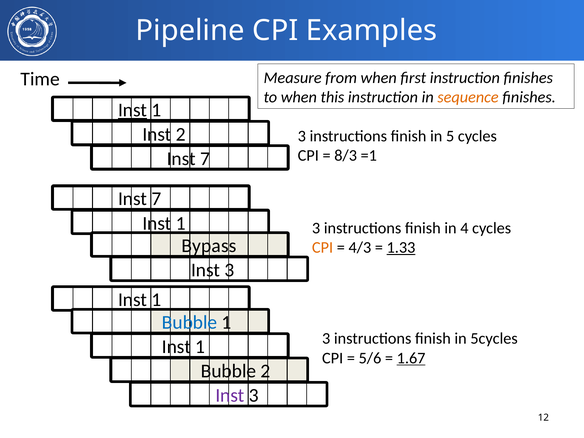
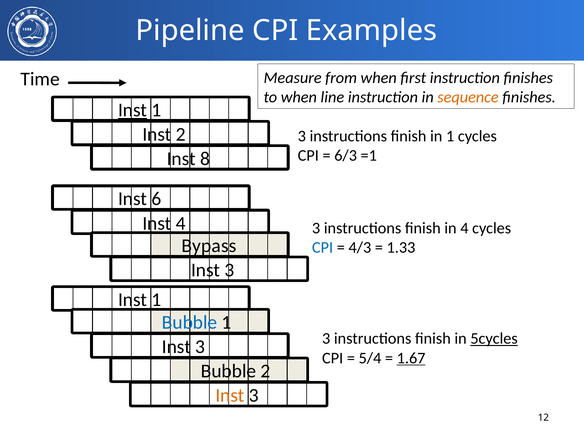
this: this -> line
in 5: 5 -> 1
8/3: 8/3 -> 6/3
7 at (205, 159): 7 -> 8
7 at (156, 199): 7 -> 6
1 at (181, 223): 1 -> 4
CPI at (323, 248) colour: orange -> blue
1.33 underline: present -> none
5cycles underline: none -> present
1 at (200, 347): 1 -> 3
5/6: 5/6 -> 5/4
Inst at (230, 395) colour: purple -> orange
